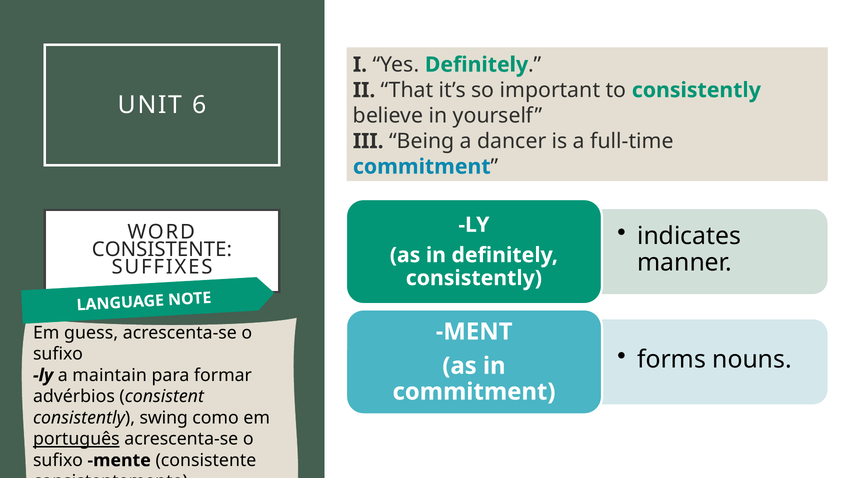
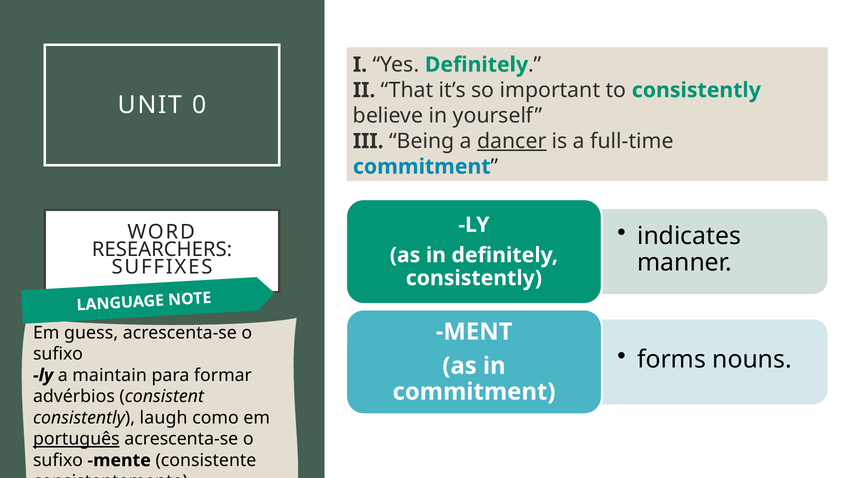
6: 6 -> 0
dancer underline: none -> present
CONSISTENTE at (162, 250): CONSISTENTE -> RESEARCHERS
swing: swing -> laugh
